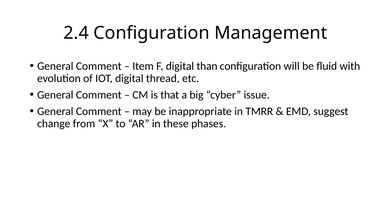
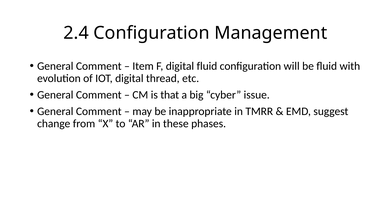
digital than: than -> fluid
